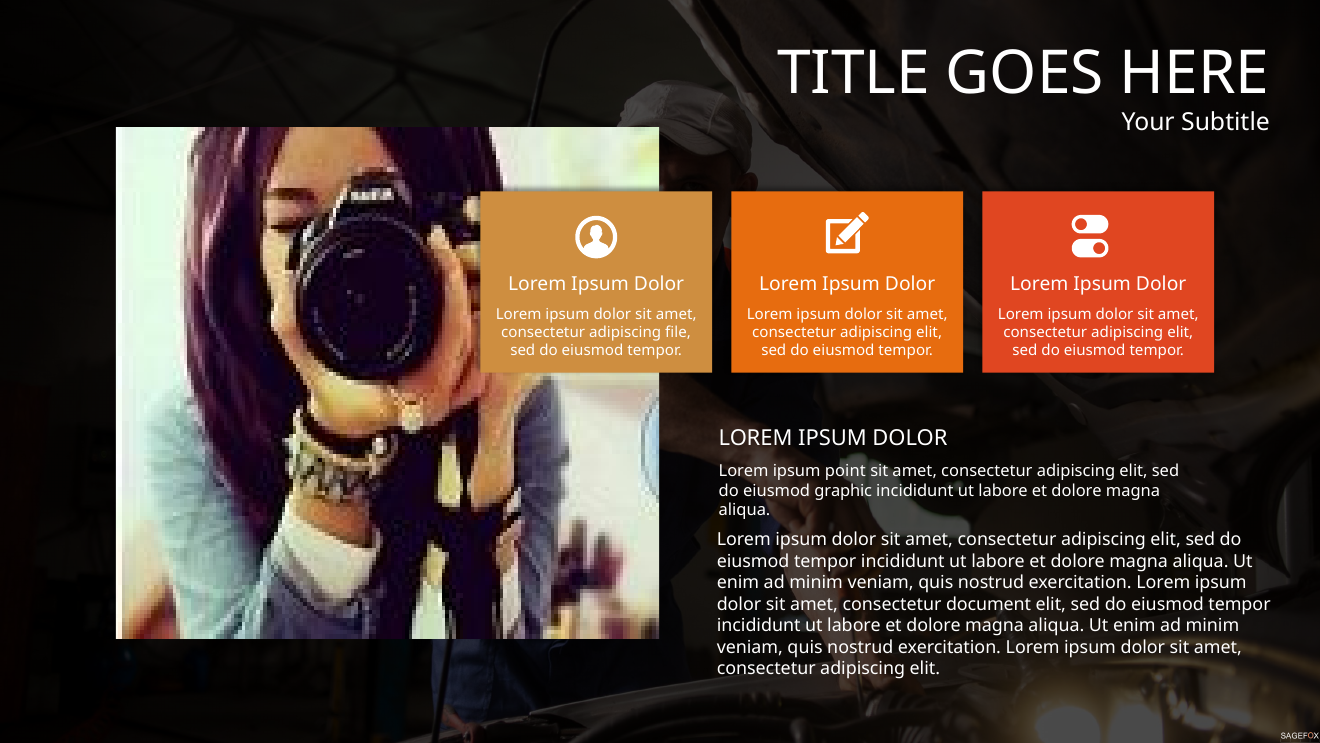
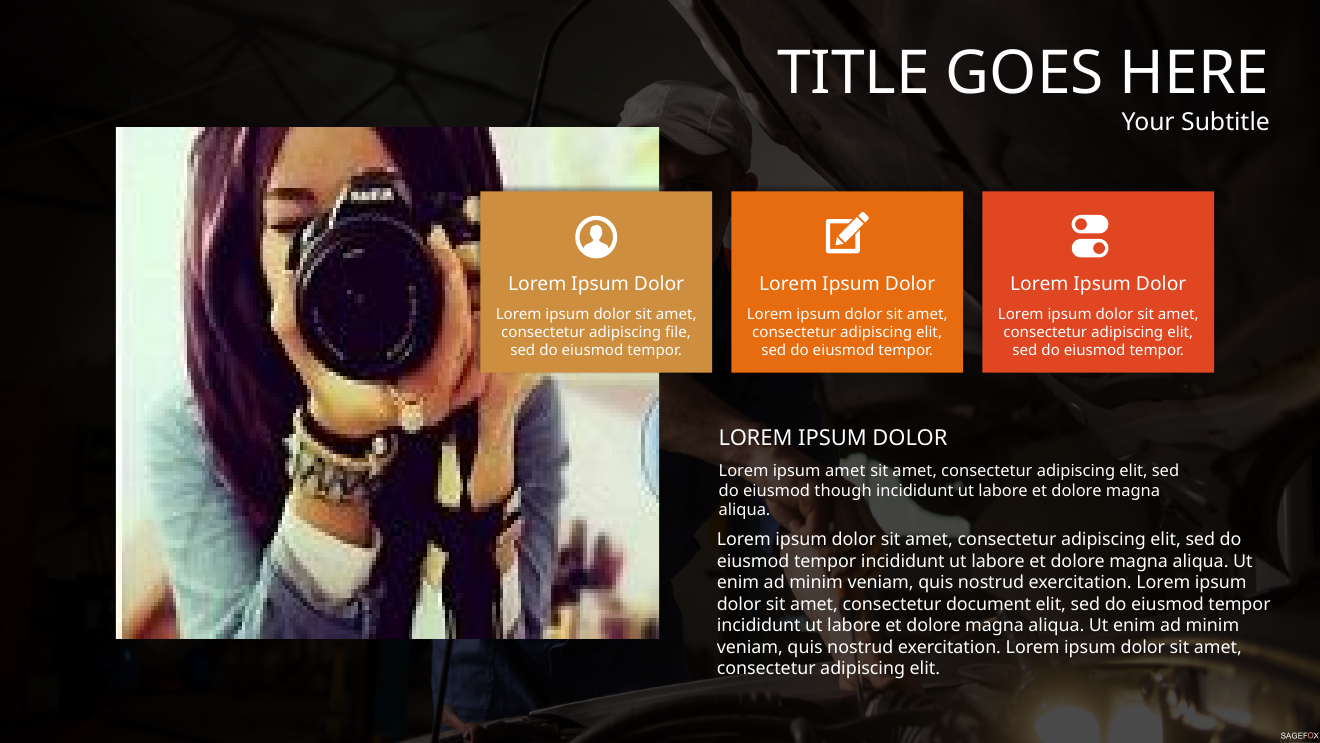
ipsum point: point -> amet
graphic: graphic -> though
